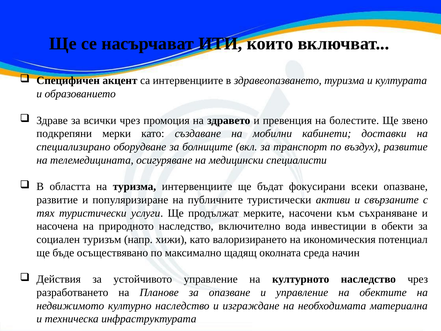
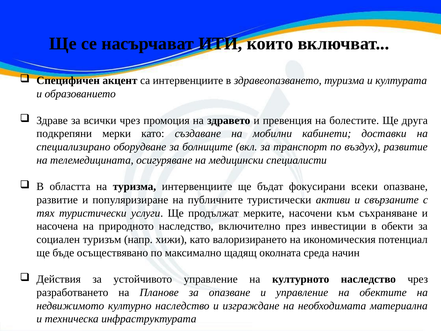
звено: звено -> друга
вода: вода -> през
